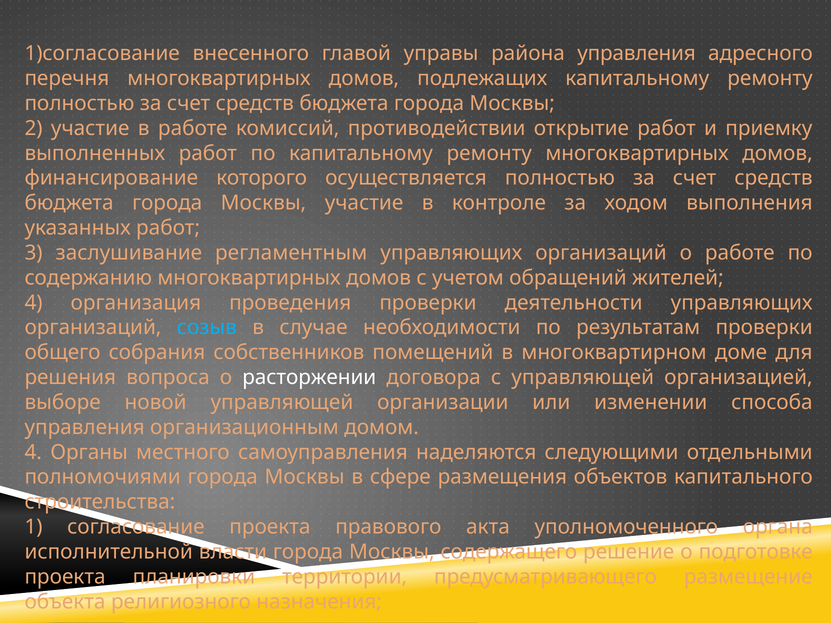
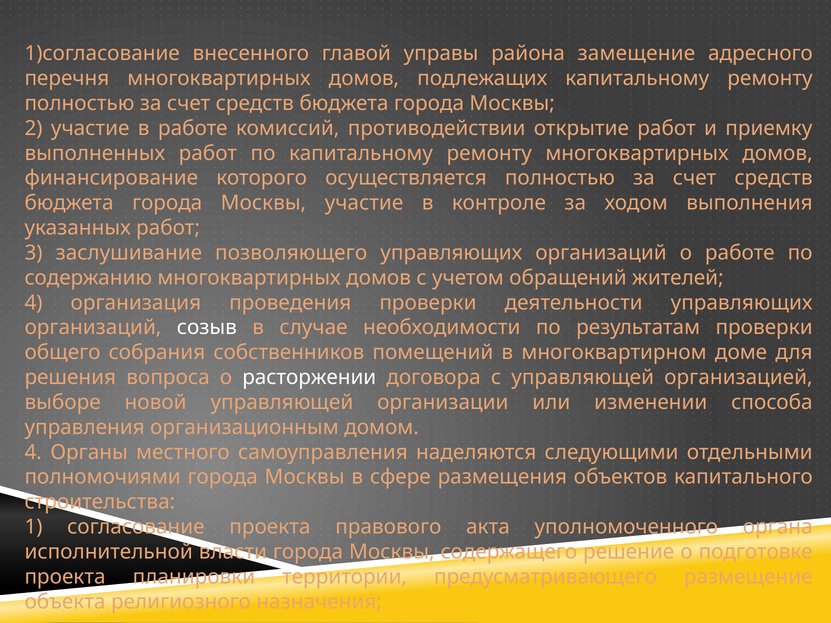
района управления: управления -> замещение
регламентным: регламентным -> позволяющего
созыв colour: light blue -> white
